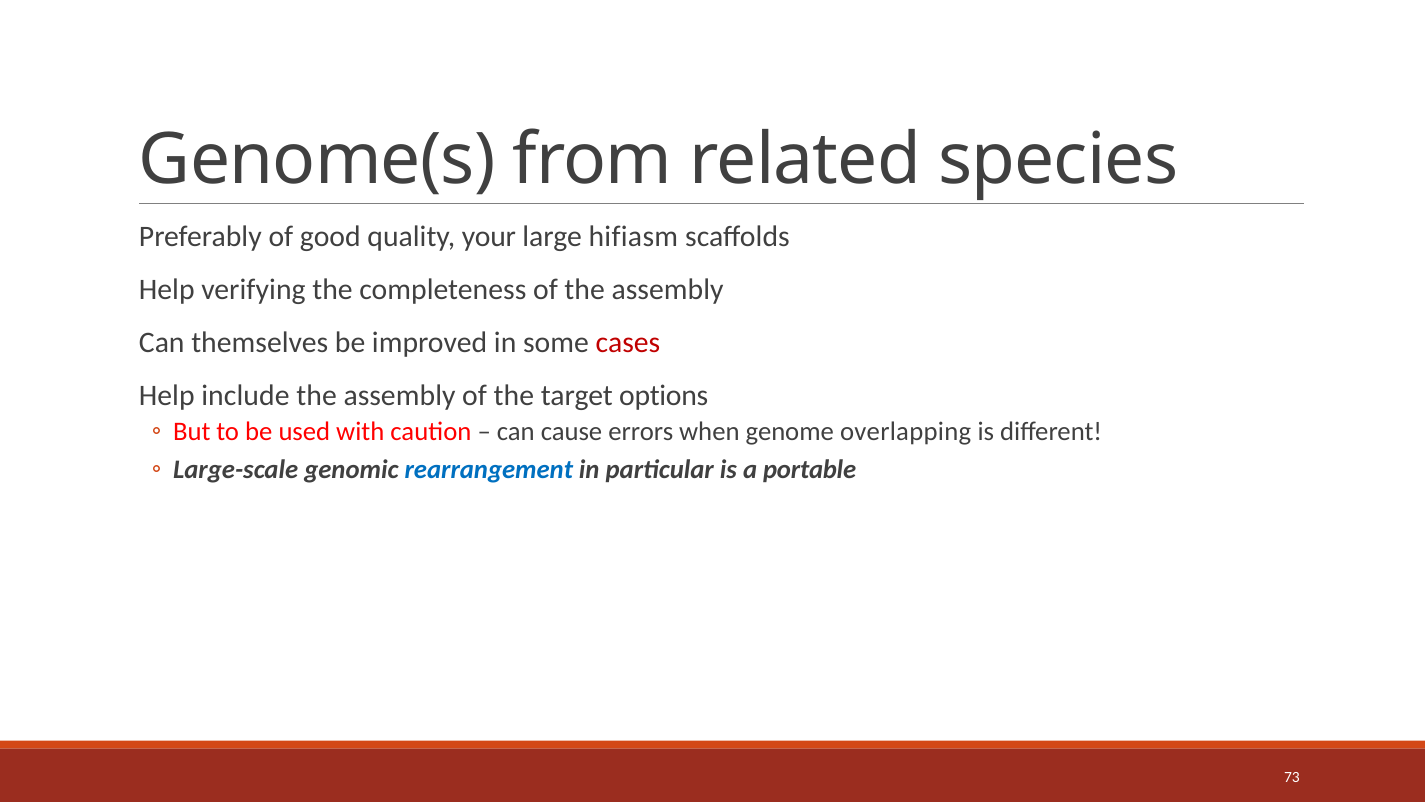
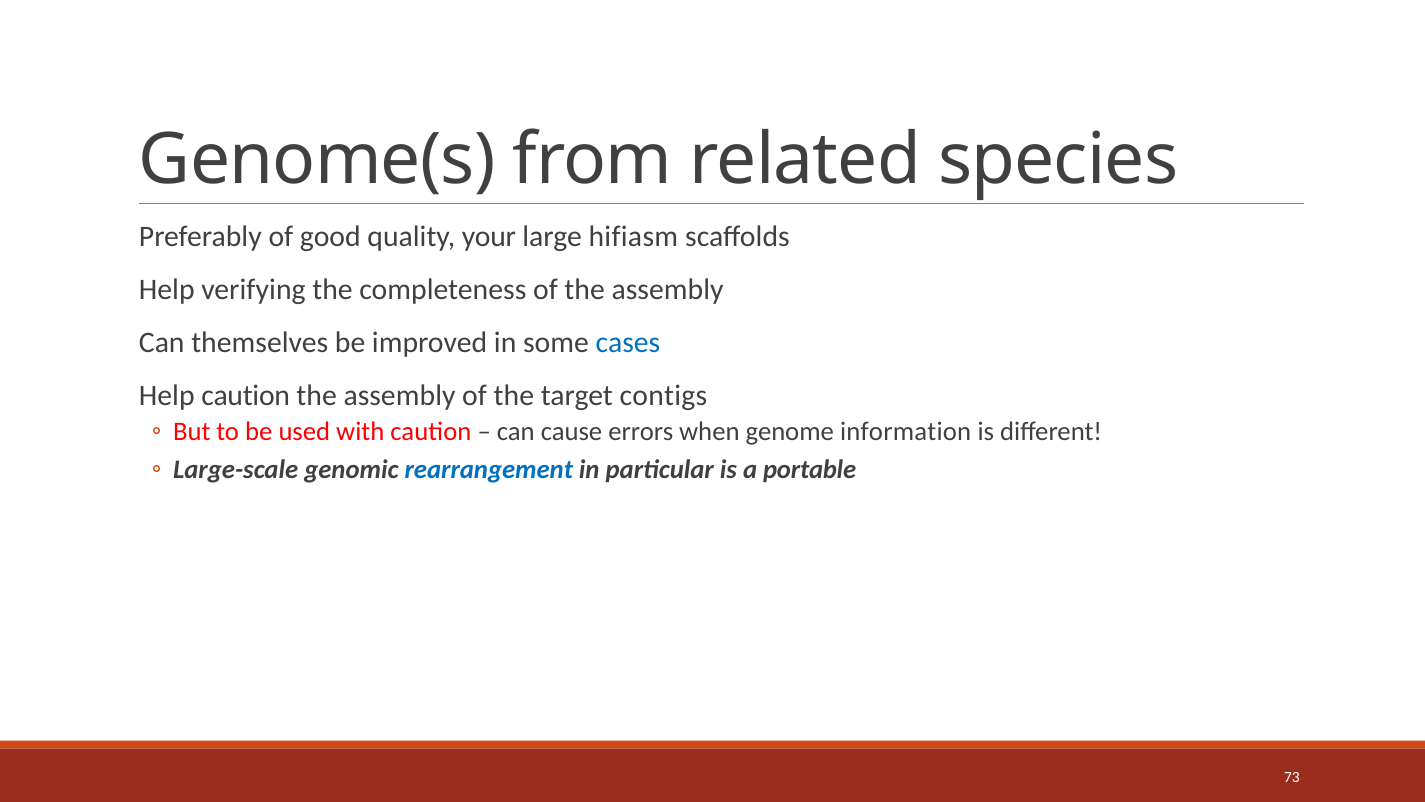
cases colour: red -> blue
Help include: include -> caution
options: options -> contigs
overlapping: overlapping -> information
